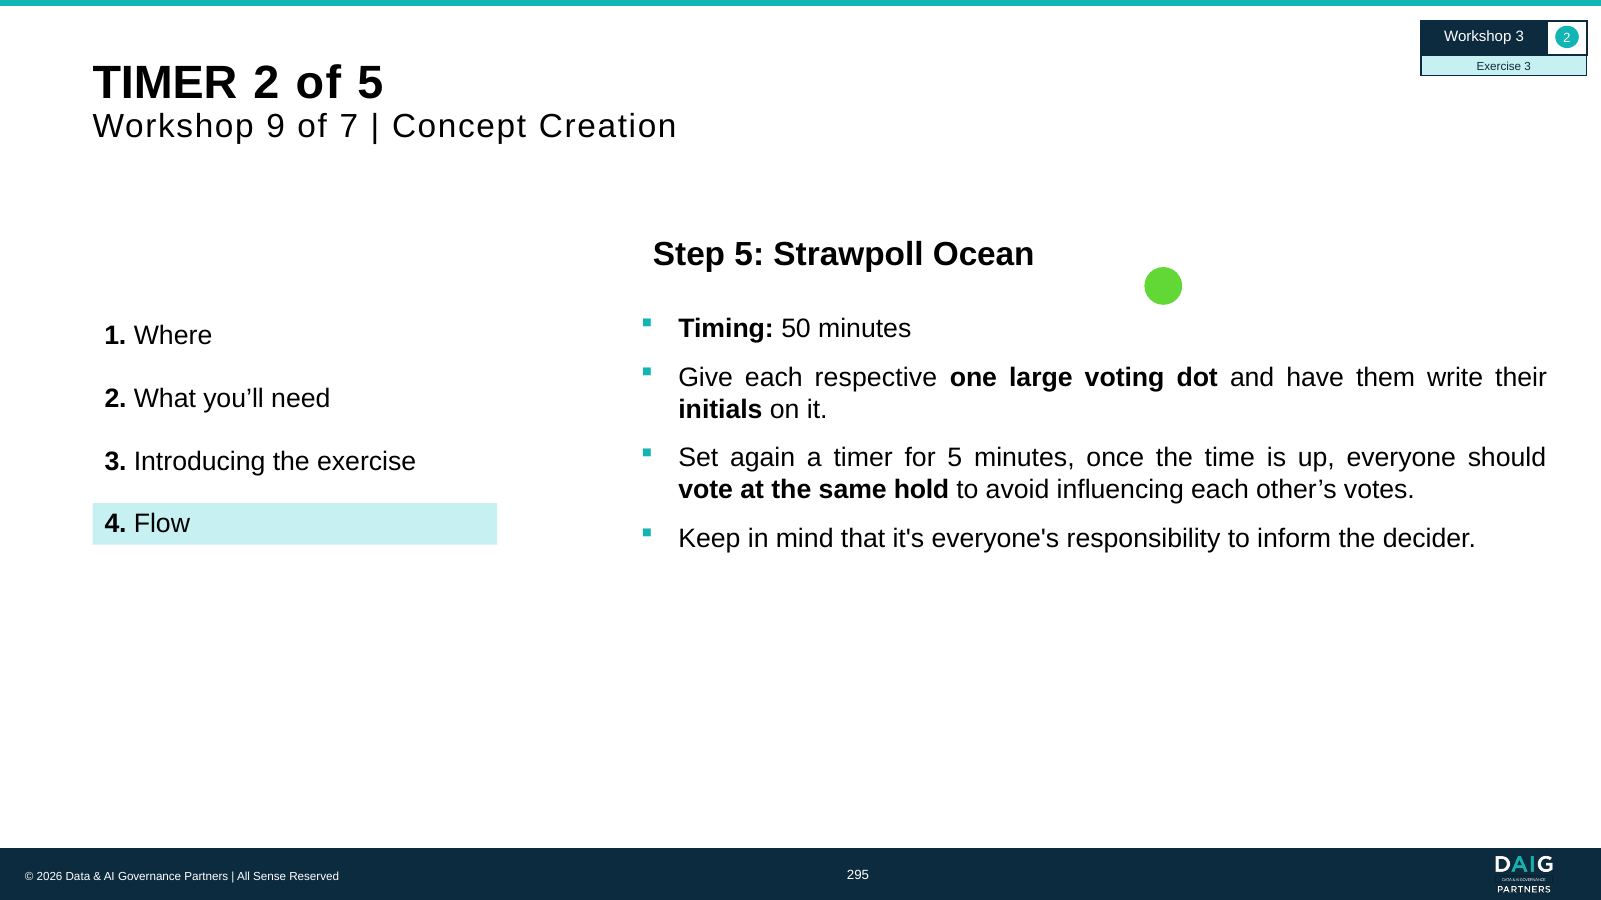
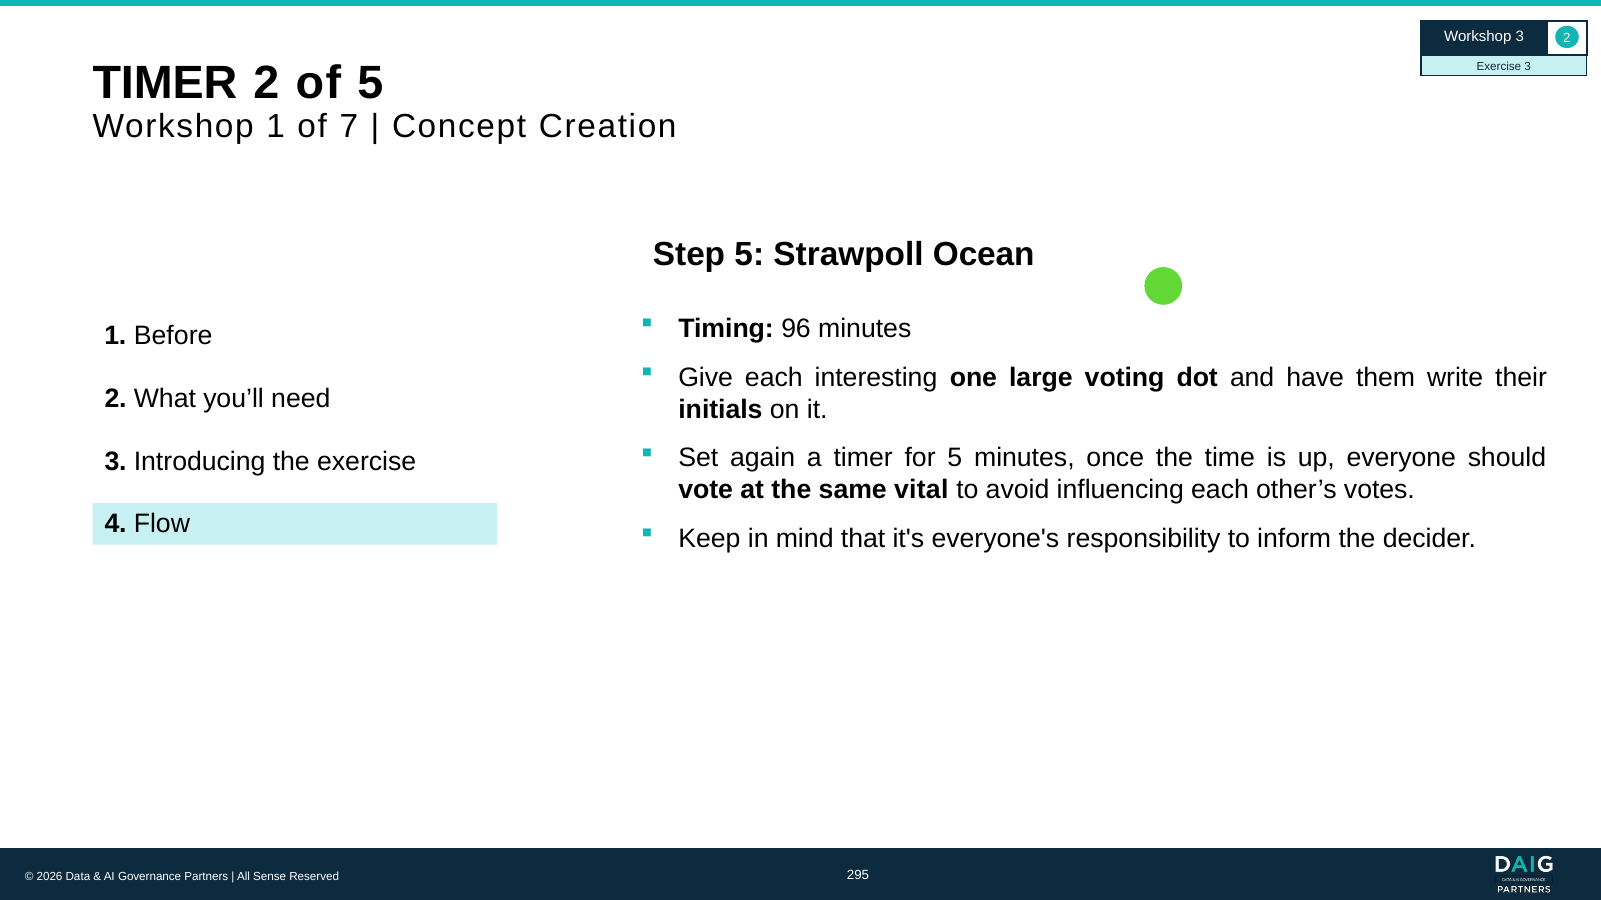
Workshop 9: 9 -> 1
50: 50 -> 96
Where: Where -> Before
respective: respective -> interesting
hold: hold -> vital
